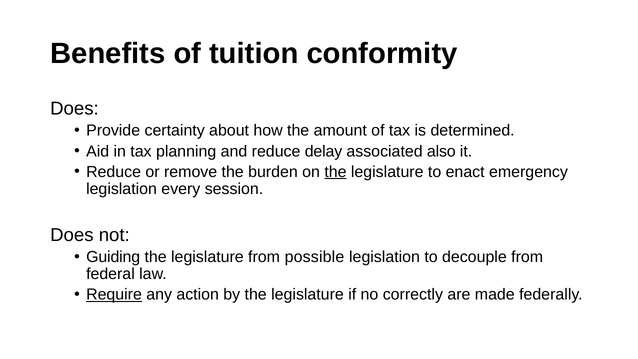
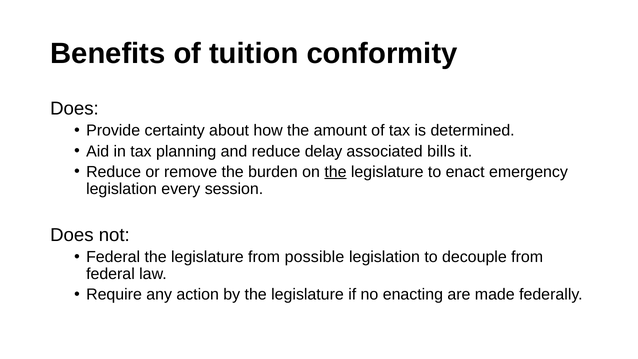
also: also -> bills
Guiding at (113, 257): Guiding -> Federal
Require underline: present -> none
correctly: correctly -> enacting
